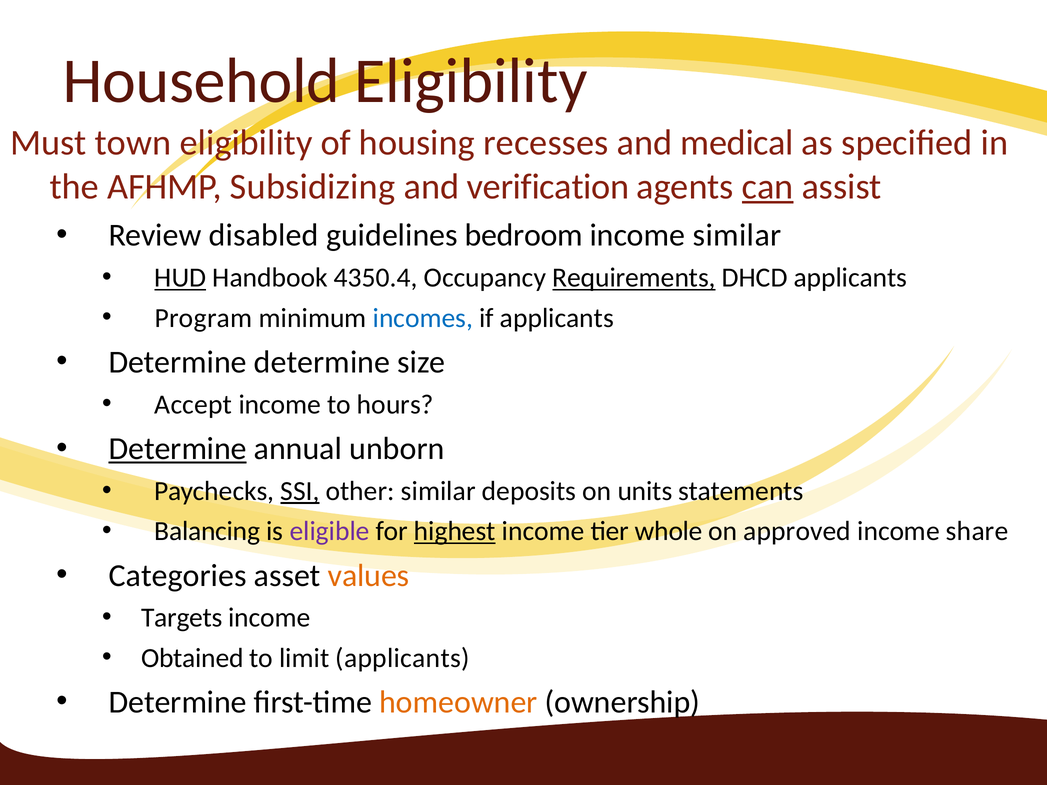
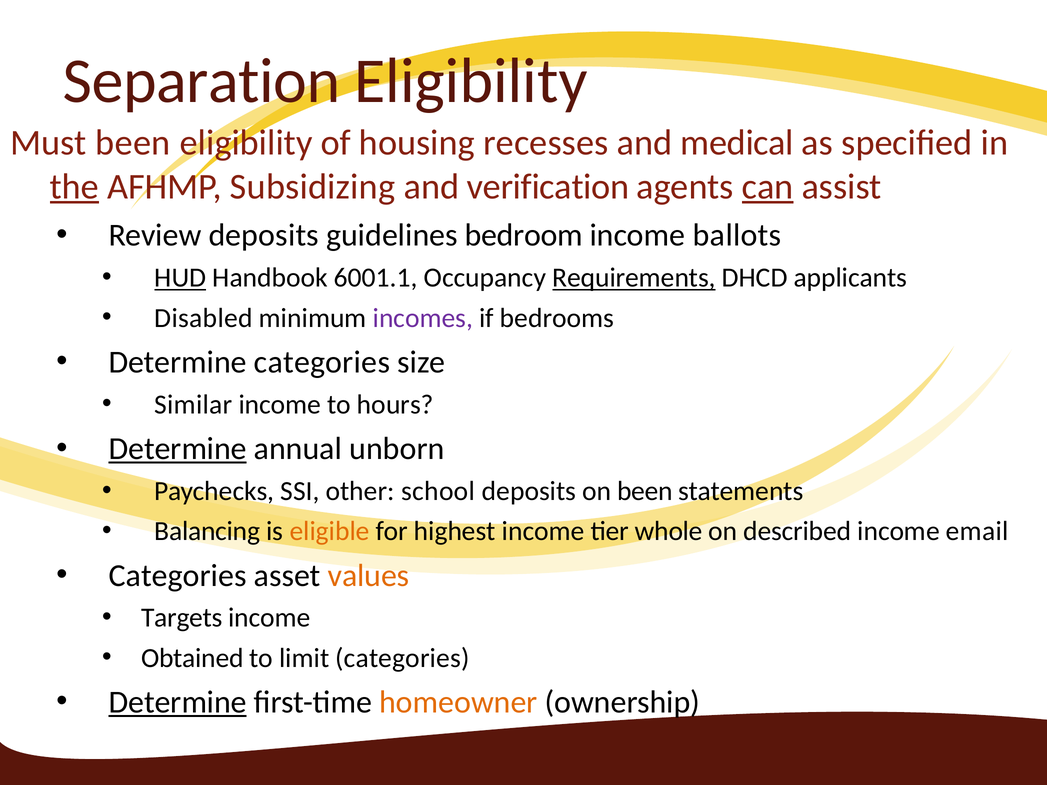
Household: Household -> Separation
Must town: town -> been
the underline: none -> present
Review disabled: disabled -> deposits
income similar: similar -> ballots
4350.4: 4350.4 -> 6001.1
Program: Program -> Disabled
incomes colour: blue -> purple
if applicants: applicants -> bedrooms
Determine determine: determine -> categories
Accept: Accept -> Similar
SSI underline: present -> none
other similar: similar -> school
on units: units -> been
eligible colour: purple -> orange
highest underline: present -> none
approved: approved -> described
share: share -> email
limit applicants: applicants -> categories
Determine at (178, 702) underline: none -> present
